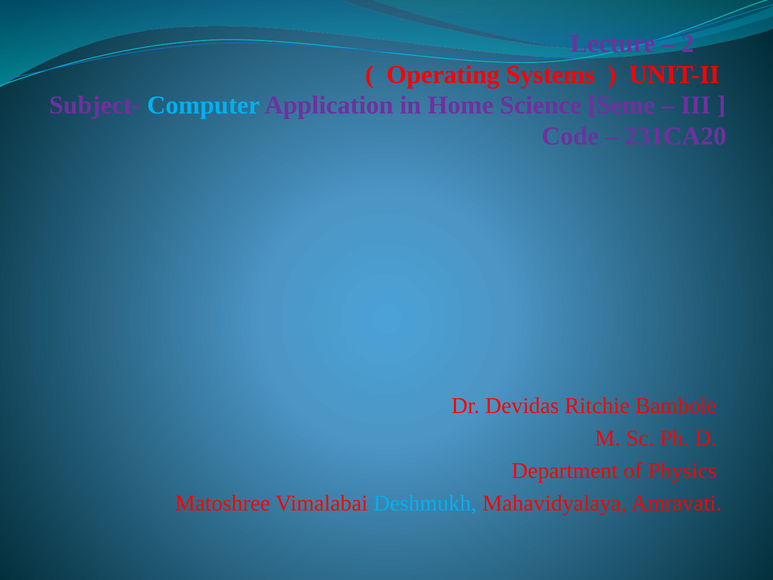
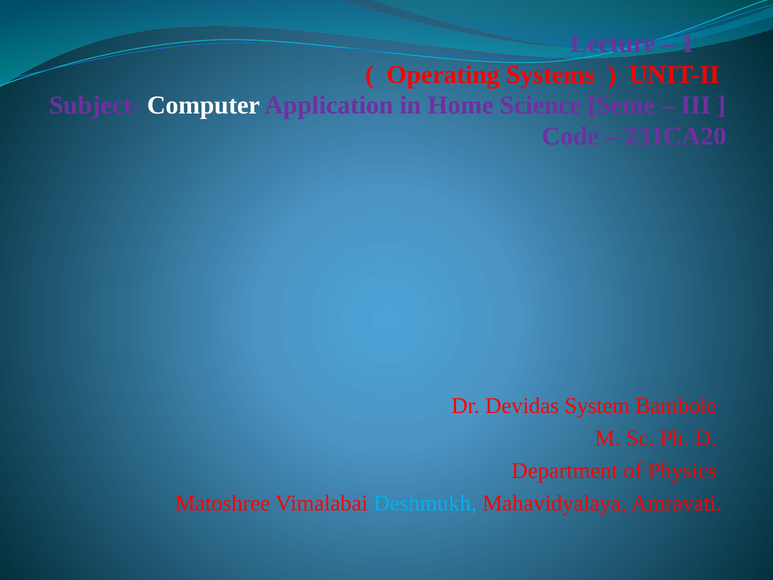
2: 2 -> 1
Computer colour: light blue -> white
Ritchie: Ritchie -> System
